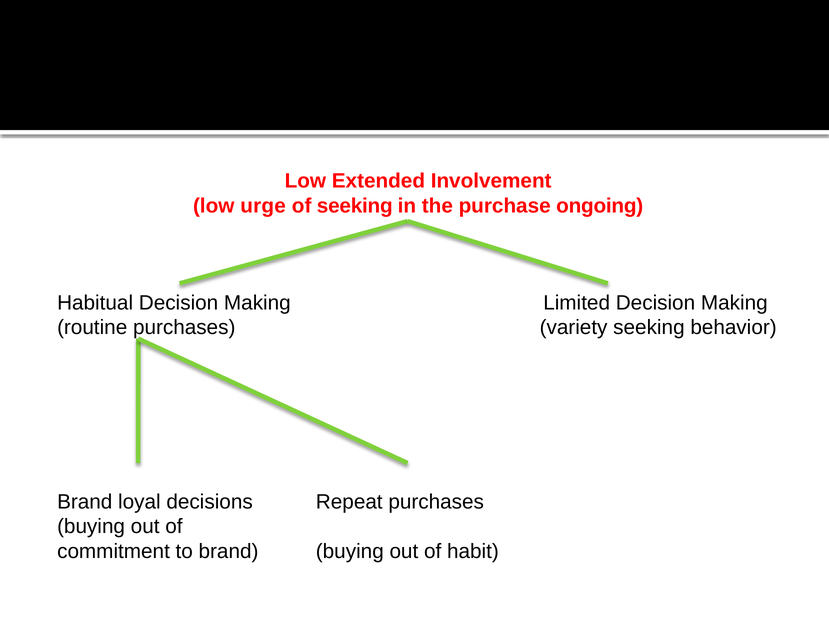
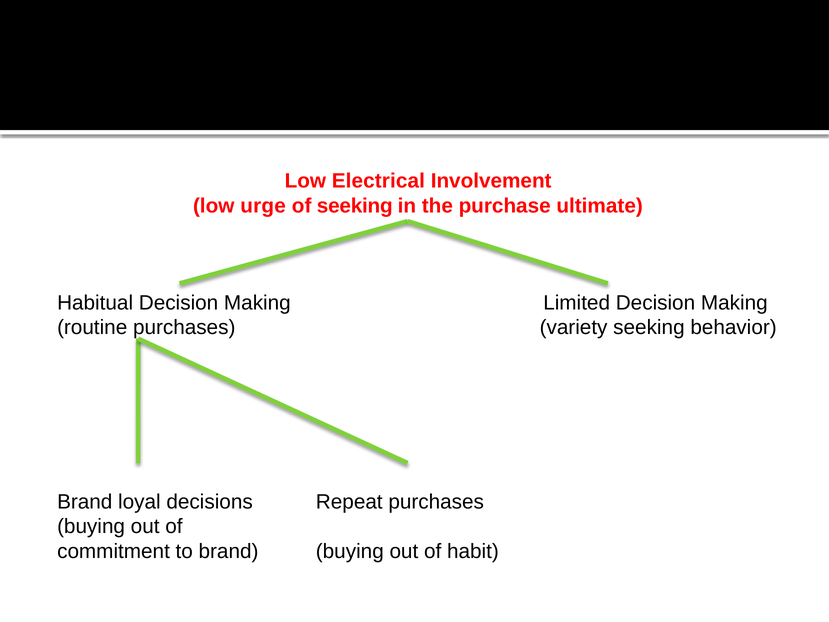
Extended: Extended -> Electrical
ongoing: ongoing -> ultimate
